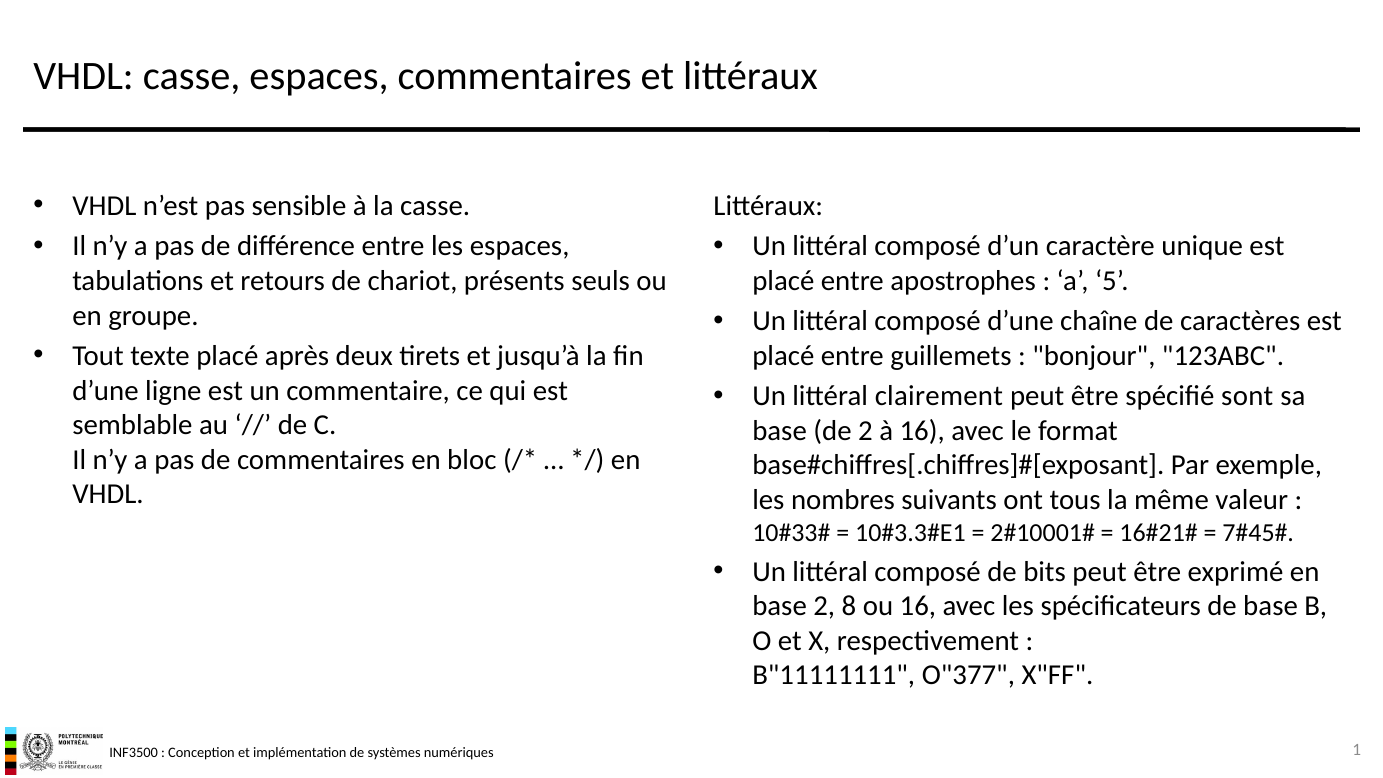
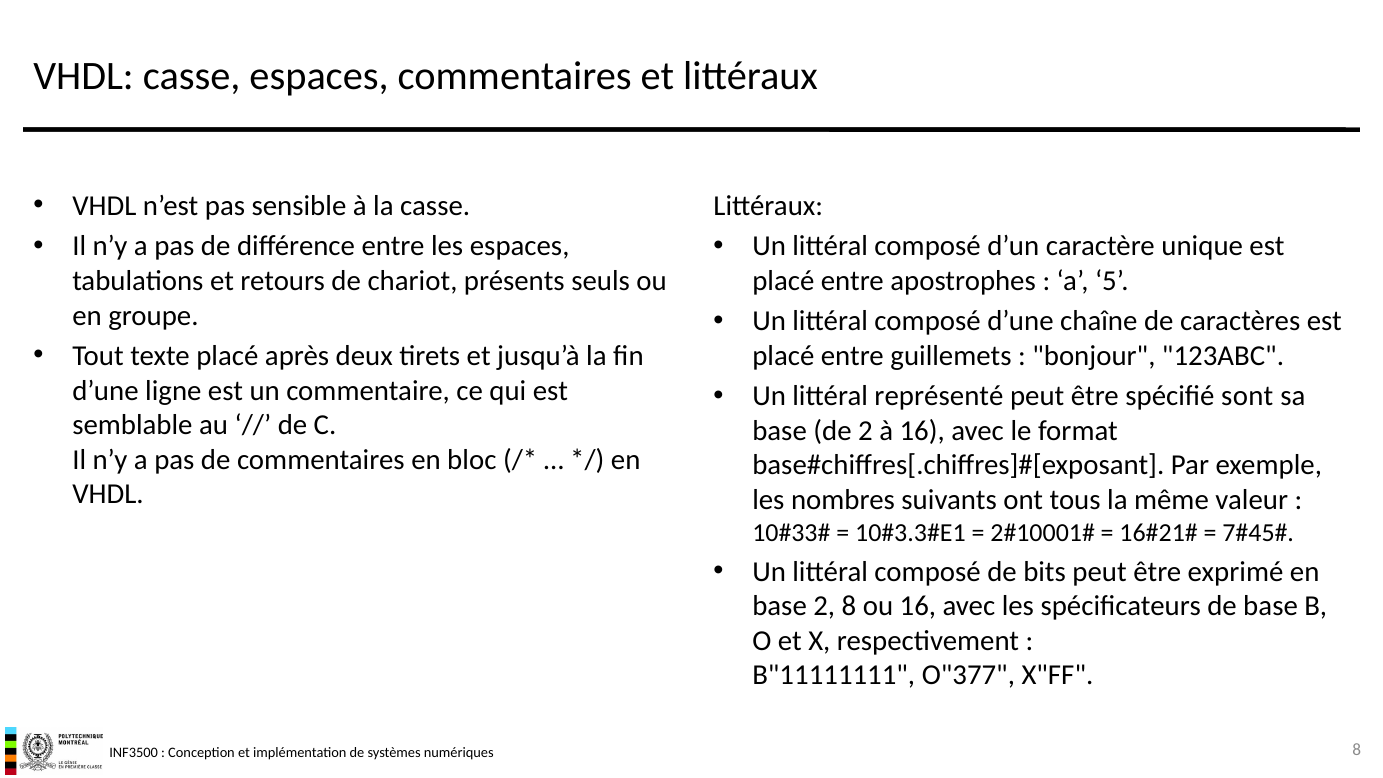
clairement: clairement -> représenté
1 at (1357, 750): 1 -> 8
